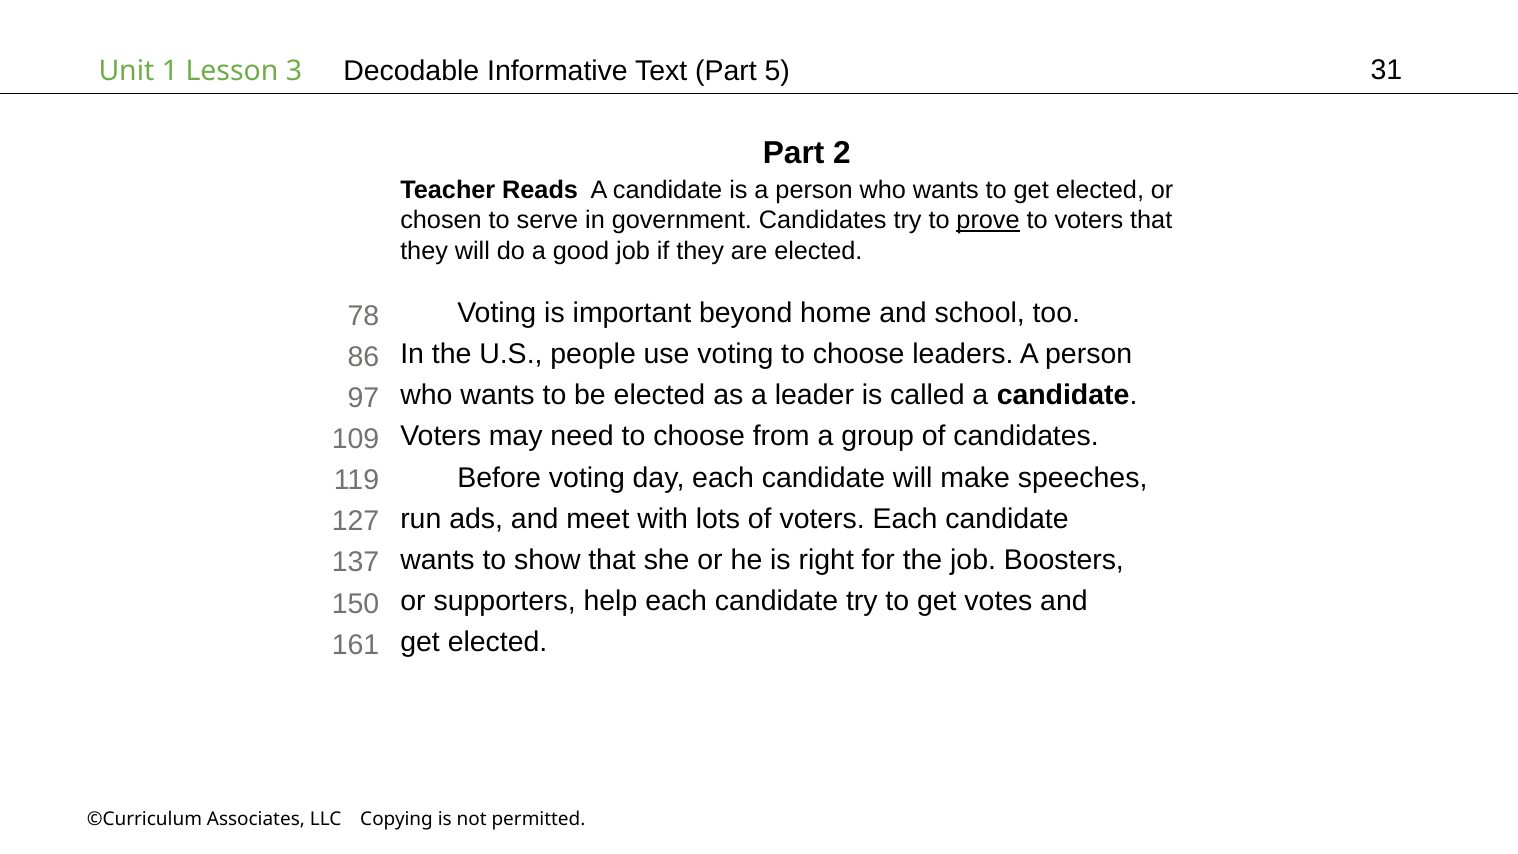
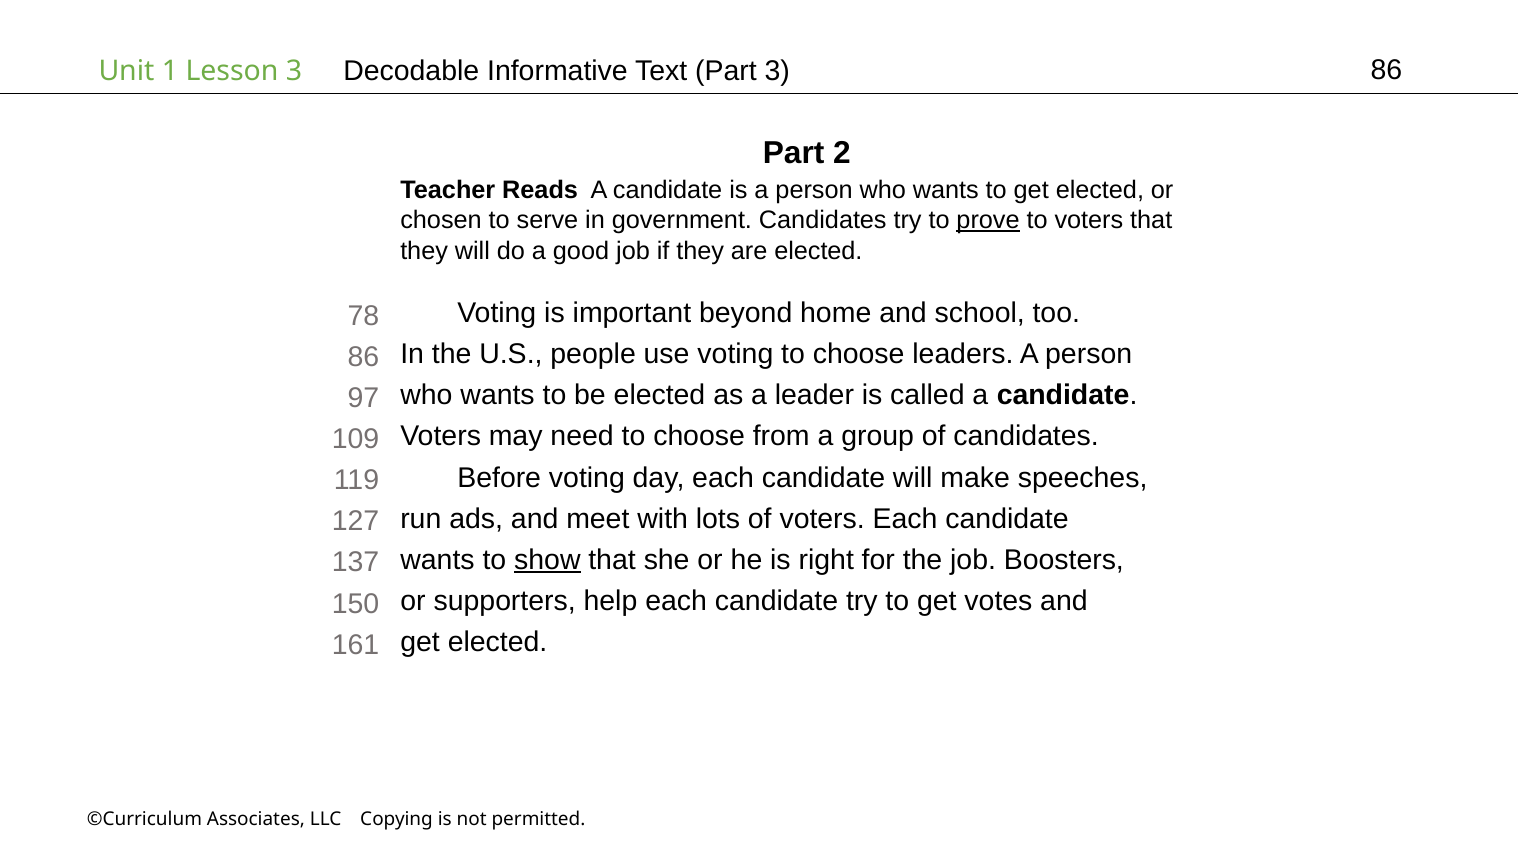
Part 5: 5 -> 3
31 at (1387, 70): 31 -> 86
show underline: none -> present
